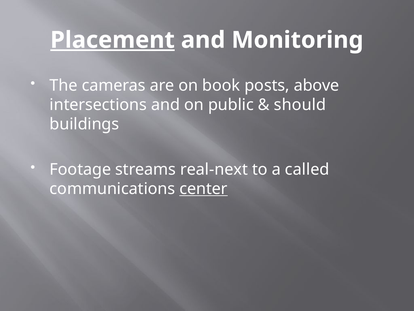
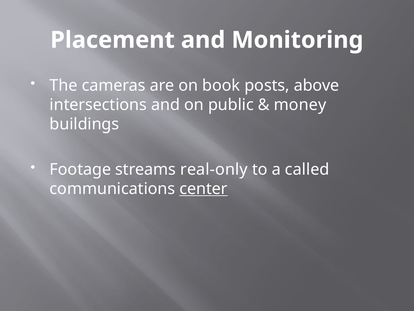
Placement underline: present -> none
should: should -> money
real-next: real-next -> real-only
